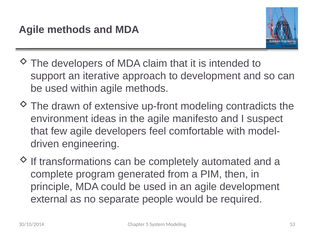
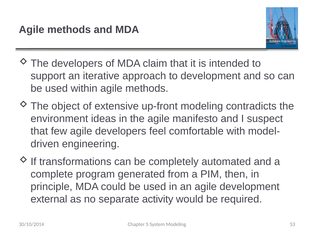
drawn: drawn -> object
people: people -> activity
